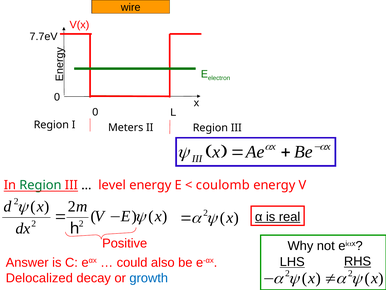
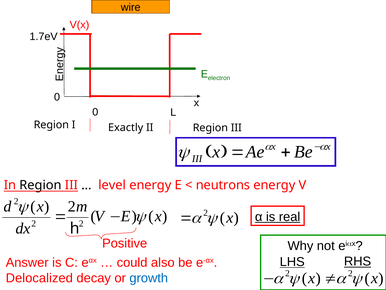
7.7eV: 7.7eV -> 1.7eV
Meters: Meters -> Exactly
Region at (41, 185) colour: green -> black
coulomb: coulomb -> neutrons
